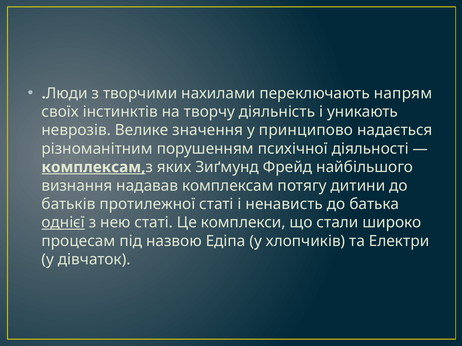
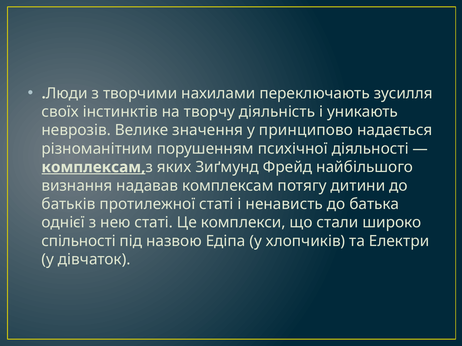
напрям: напрям -> зусилля
однієї underline: present -> none
процесам: процесам -> спільності
